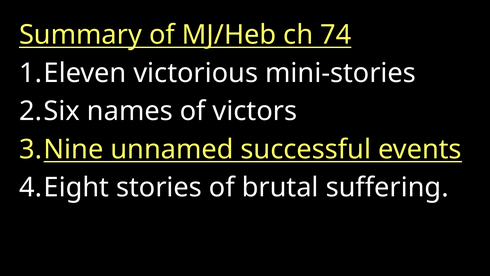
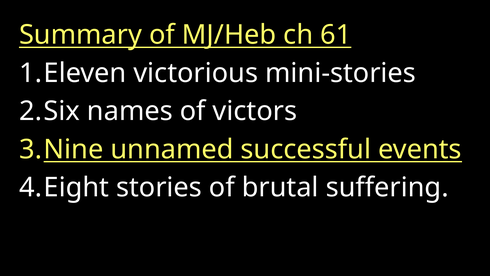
74: 74 -> 61
